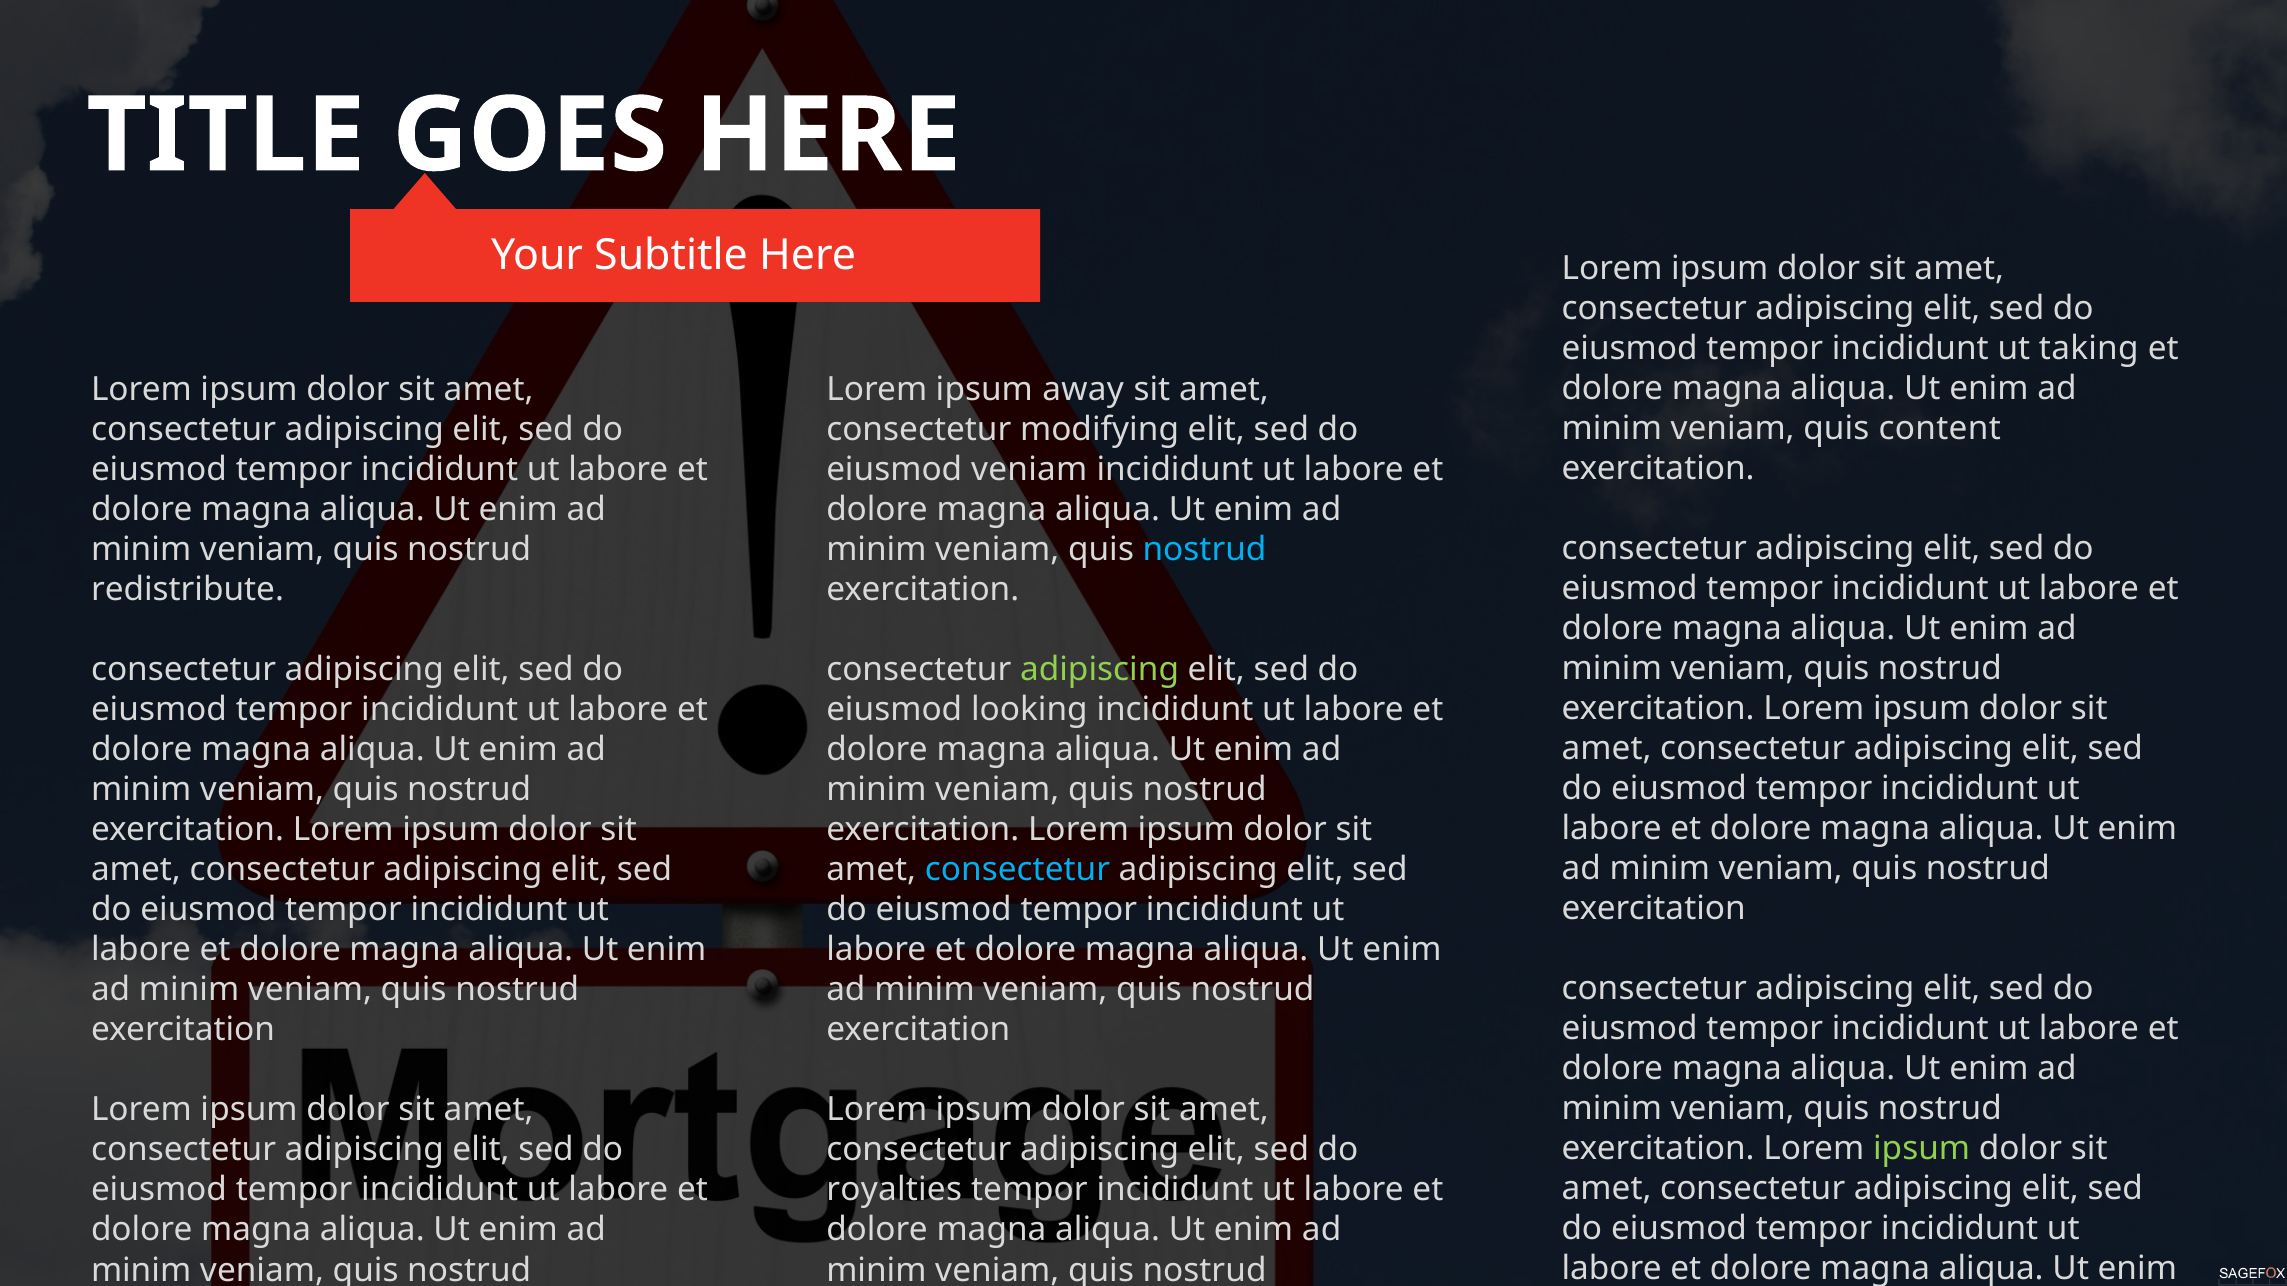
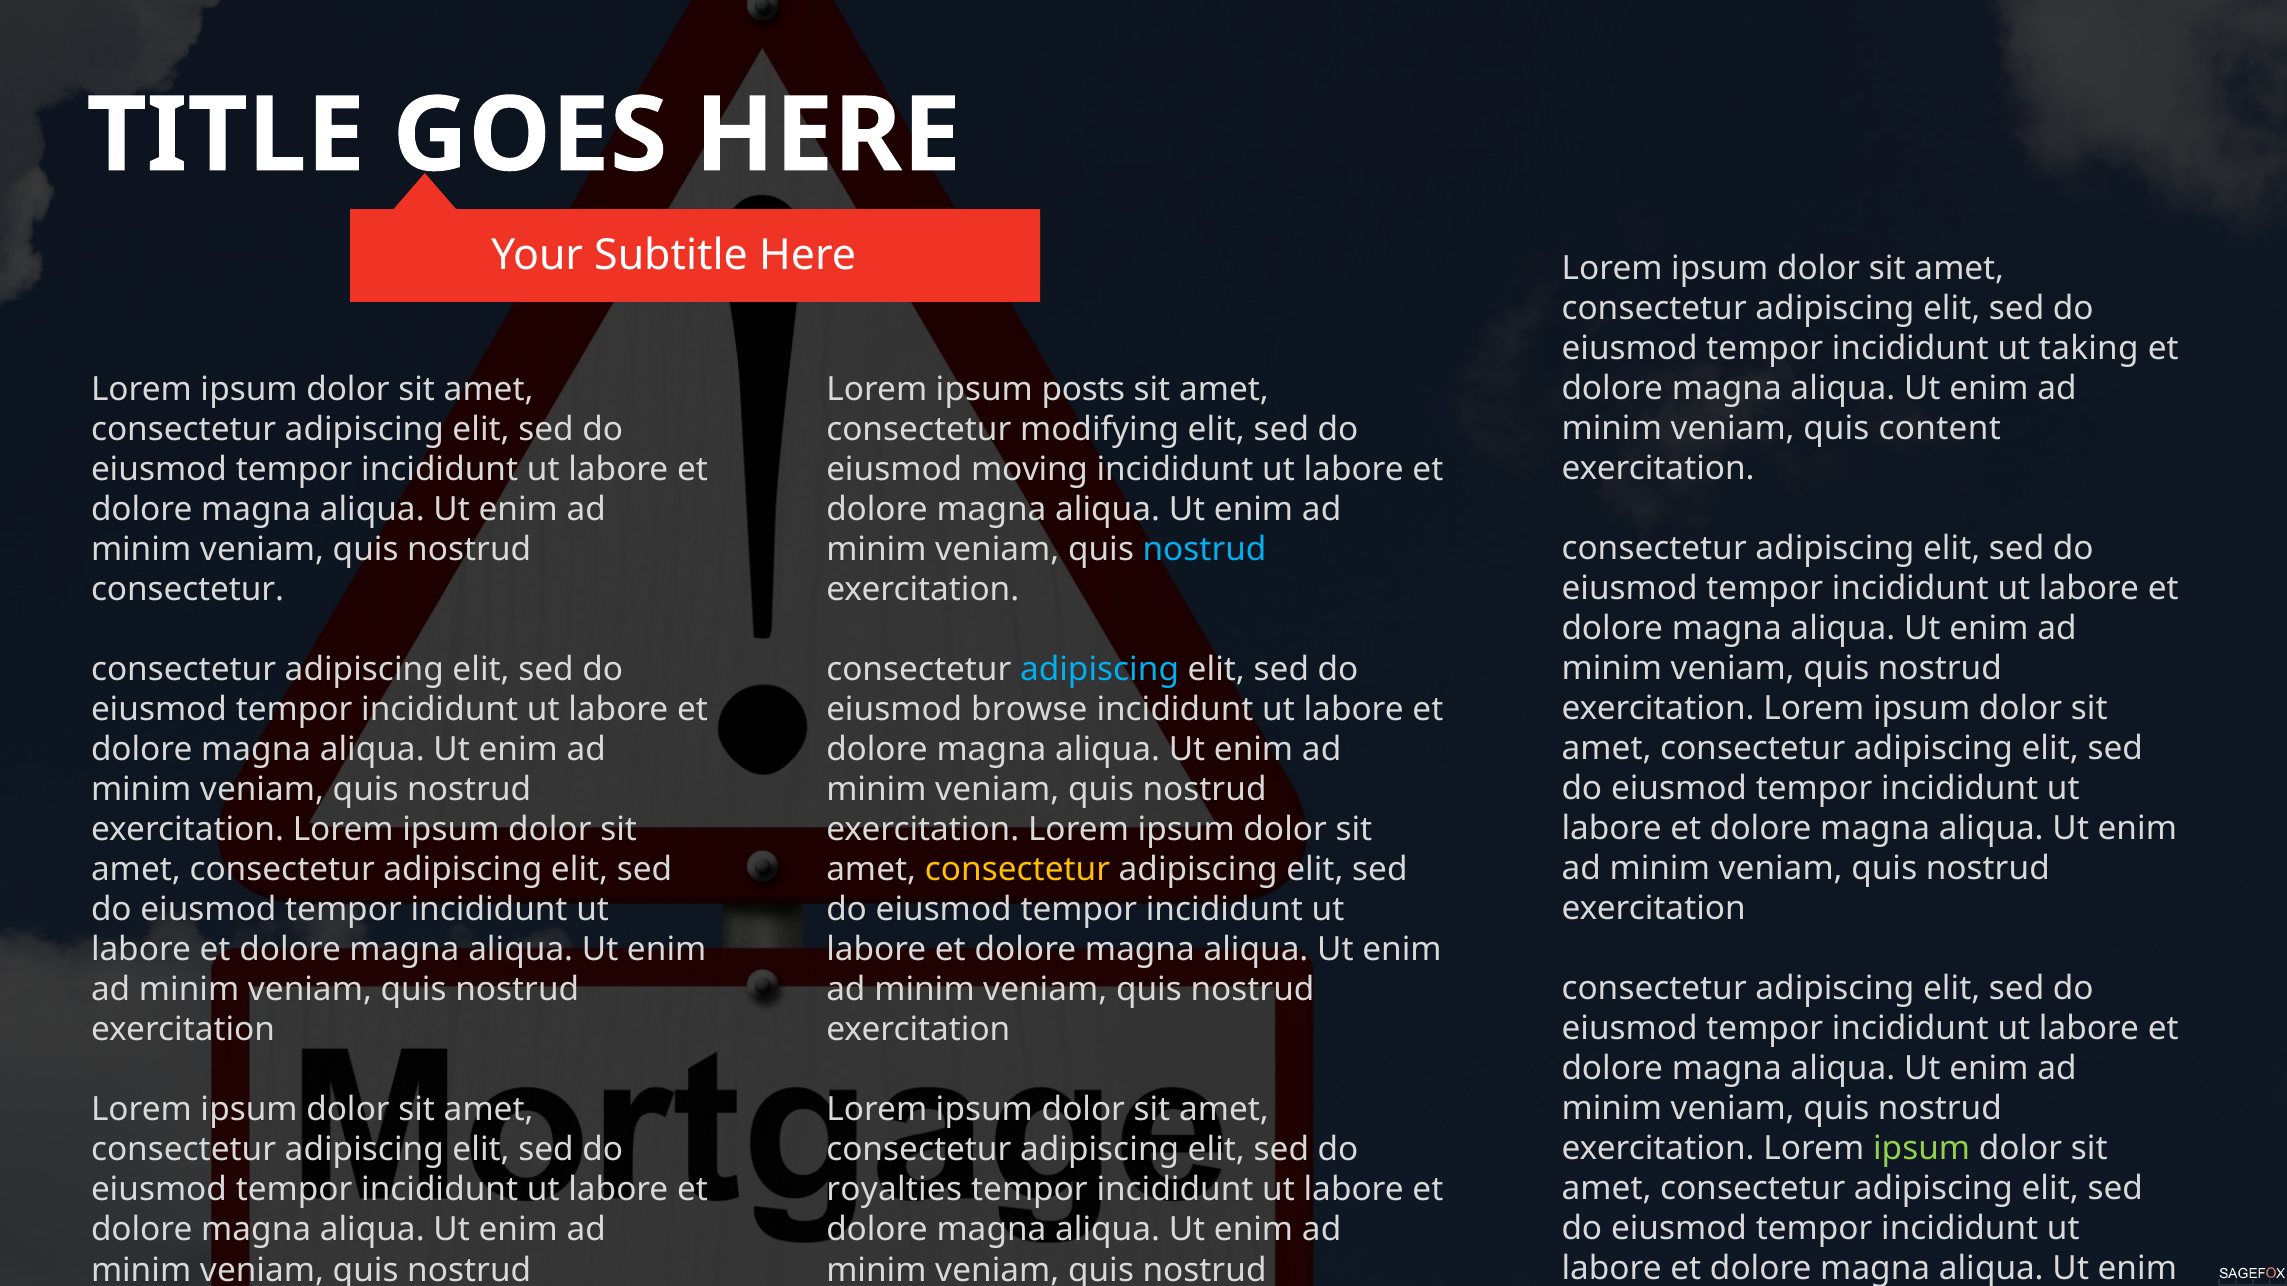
away: away -> posts
eiusmod veniam: veniam -> moving
redistribute at (188, 590): redistribute -> consectetur
adipiscing at (1100, 670) colour: light green -> light blue
looking: looking -> browse
consectetur at (1018, 870) colour: light blue -> yellow
